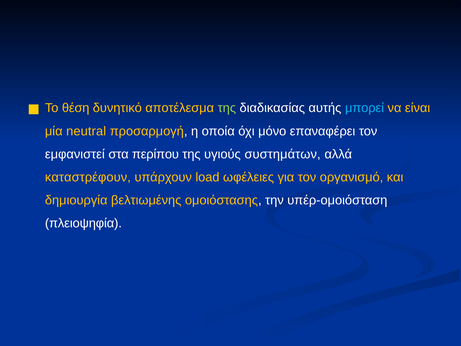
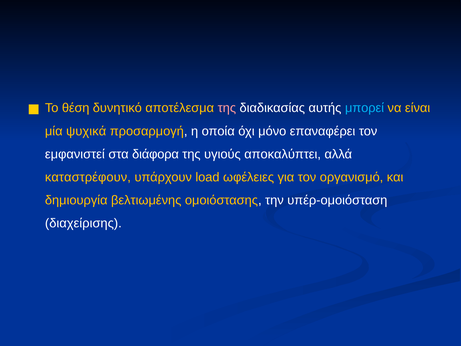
της at (227, 108) colour: light green -> pink
neutral: neutral -> ψυχικά
περίπου: περίπου -> διάφορα
συστημάτων: συστημάτων -> αποκαλύπτει
πλειοψηφία: πλειοψηφία -> διαχείρισης
